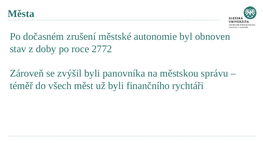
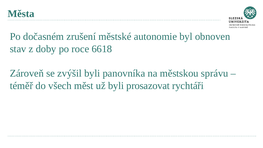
2772: 2772 -> 6618
finančního: finančního -> prosazovat
